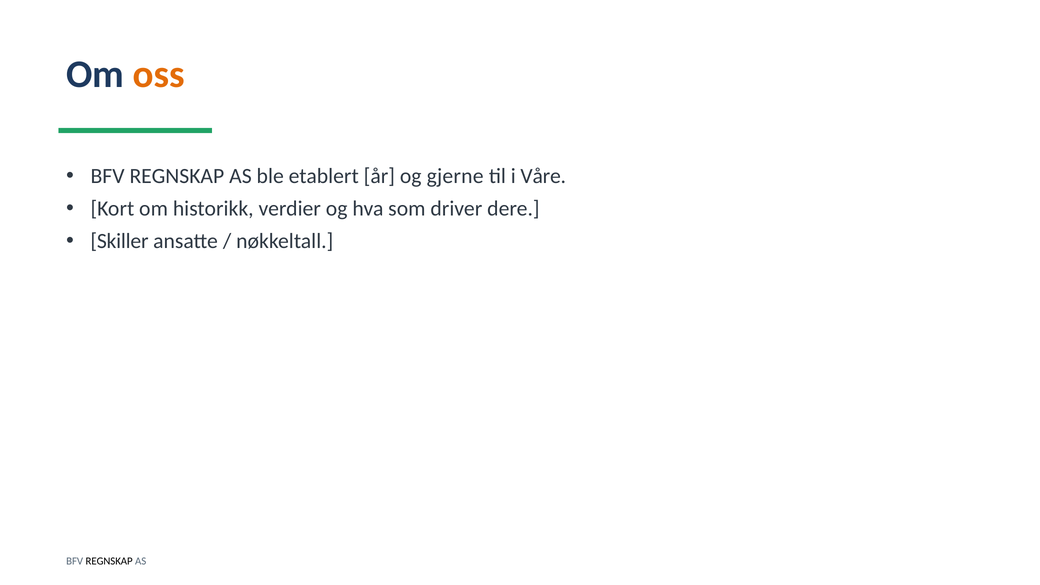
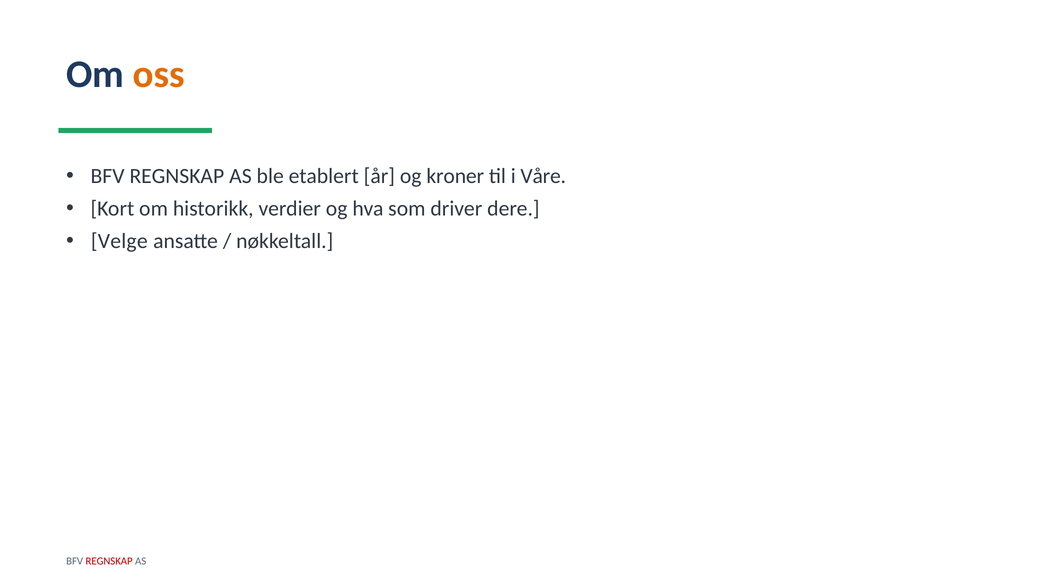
gjerne: gjerne -> kroner
Skiller: Skiller -> Velge
REGNSKAP at (109, 561) colour: black -> red
